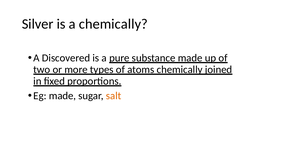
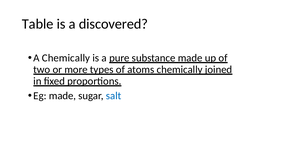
Silver: Silver -> Table
a chemically: chemically -> discovered
A Discovered: Discovered -> Chemically
salt colour: orange -> blue
